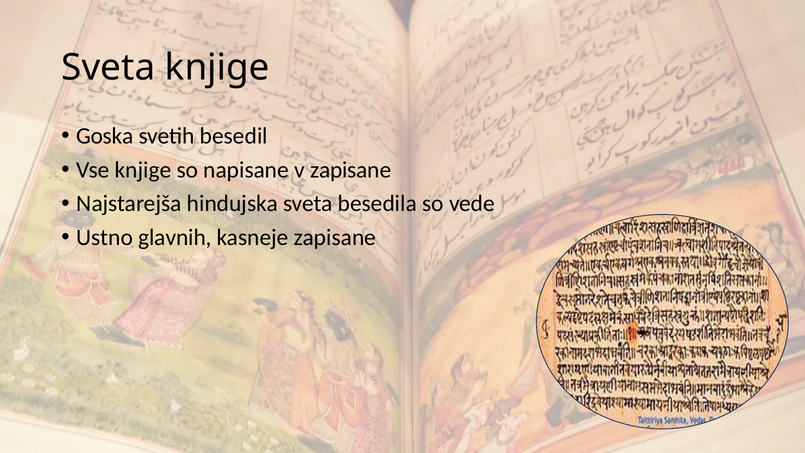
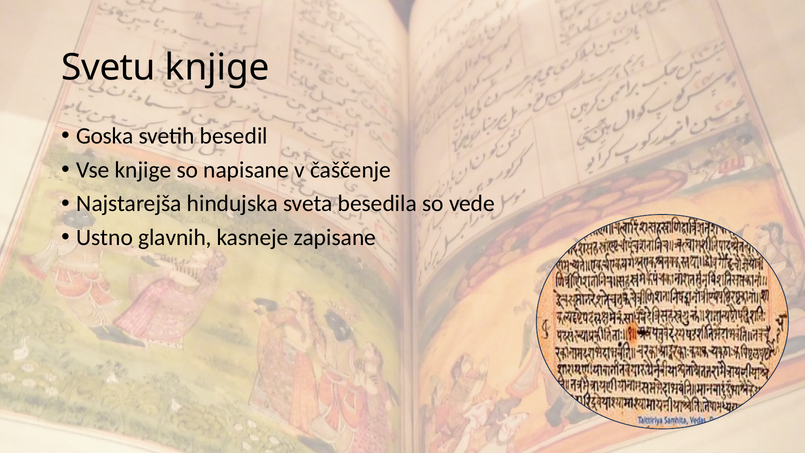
Sveta at (108, 68): Sveta -> Svetu
v zapisane: zapisane -> čaščenje
